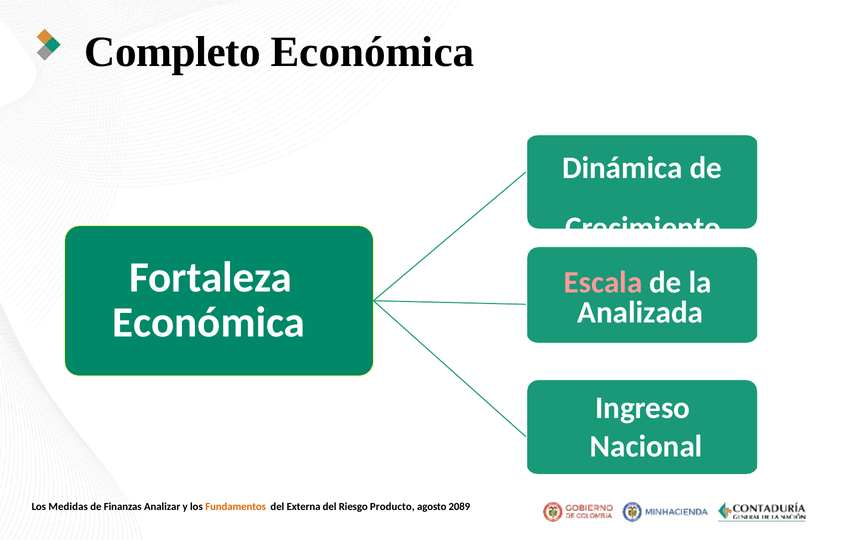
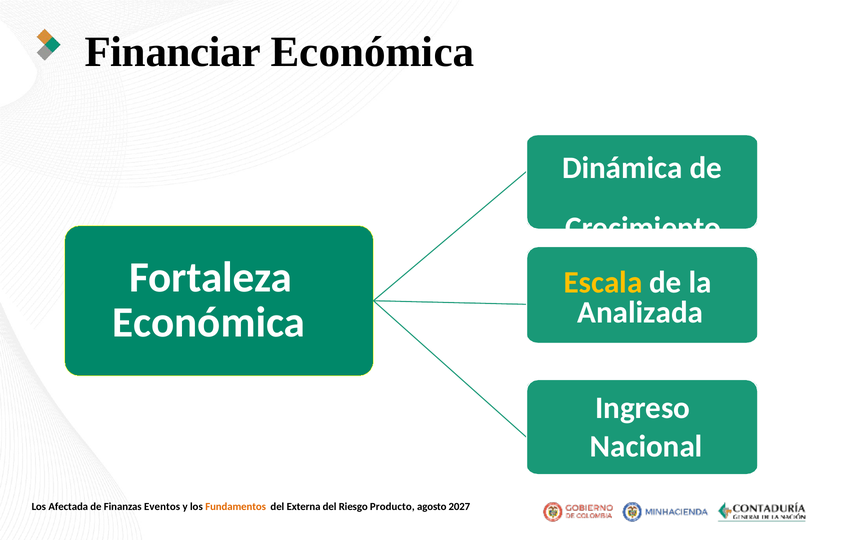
Completo: Completo -> Financiar
Escala colour: pink -> yellow
Medidas: Medidas -> Afectada
Analizar: Analizar -> Eventos
2089: 2089 -> 2027
